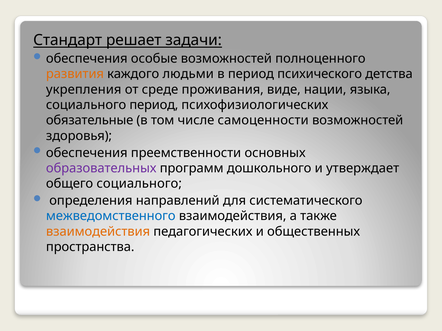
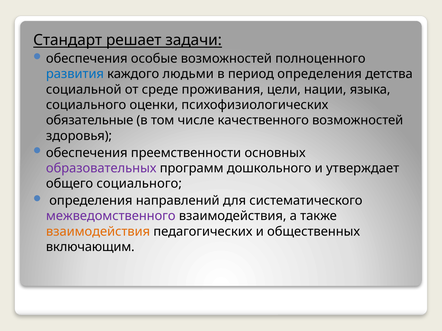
развития colour: orange -> blue
период психического: психического -> определения
укрепления: укрепления -> социальной
виде: виде -> цели
социального период: период -> оценки
самоценности: самоценности -> качественного
межведомственного colour: blue -> purple
пространства: пространства -> включающим
